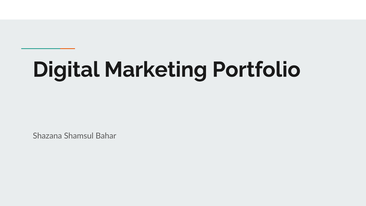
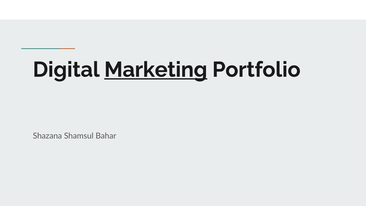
Marketing underline: none -> present
